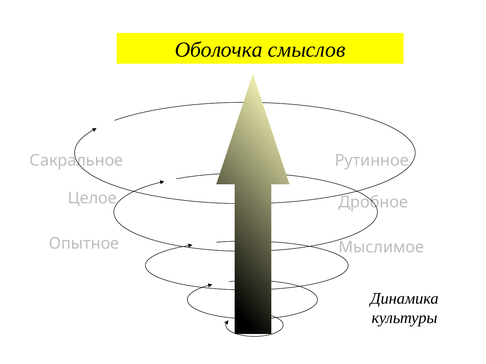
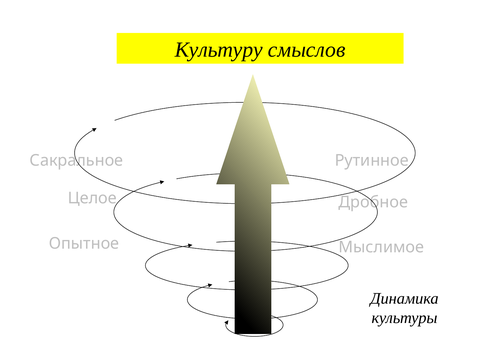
Оболочка: Оболочка -> Культуру
